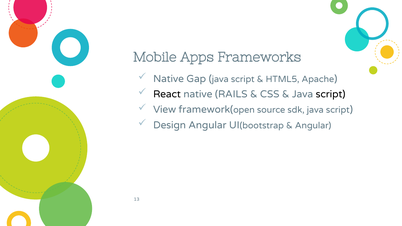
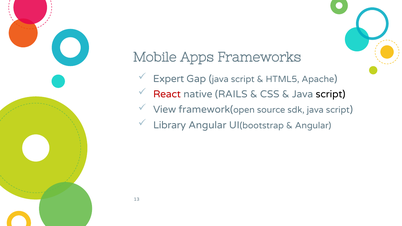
Native at (169, 79): Native -> Expert
React colour: black -> red
Design: Design -> Library
